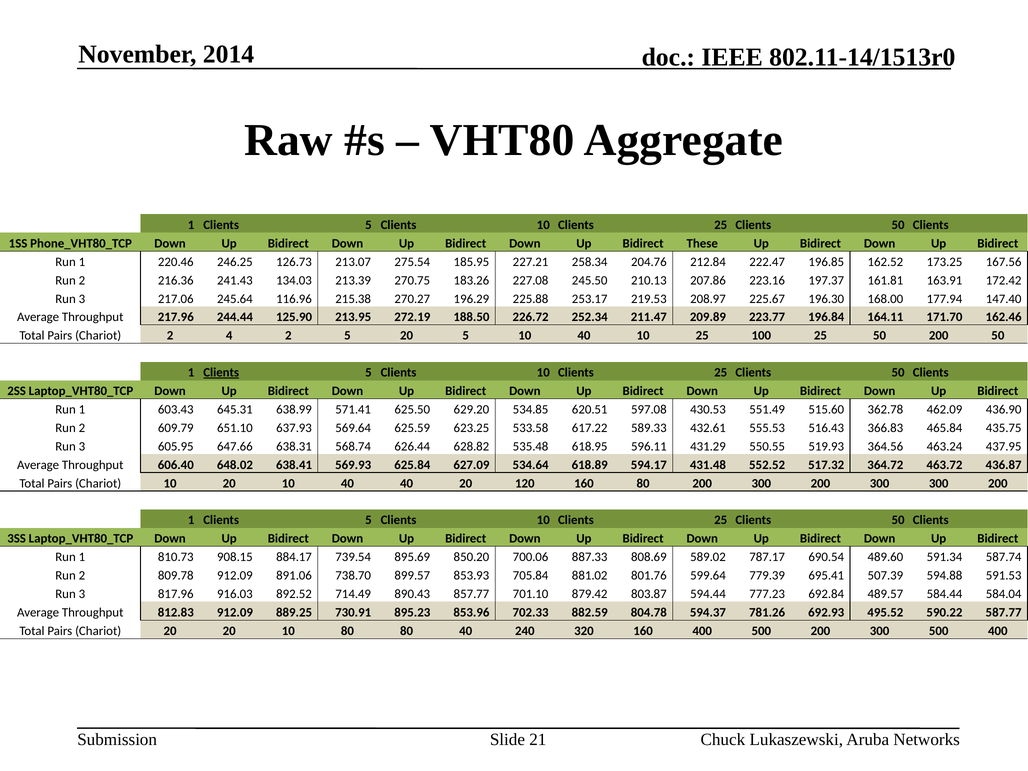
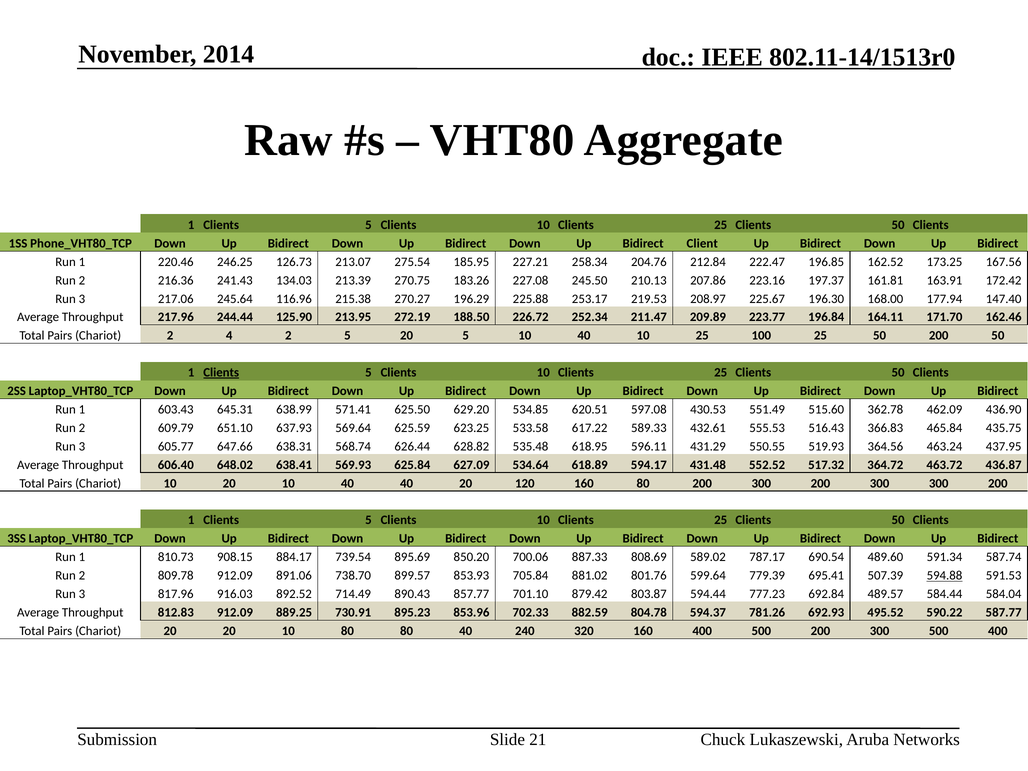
These: These -> Client
605.95: 605.95 -> 605.77
594.88 underline: none -> present
